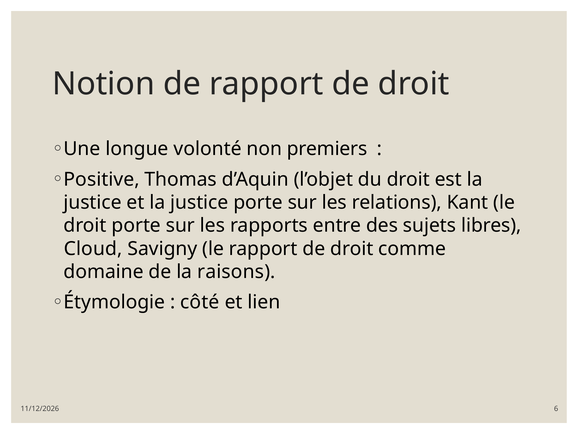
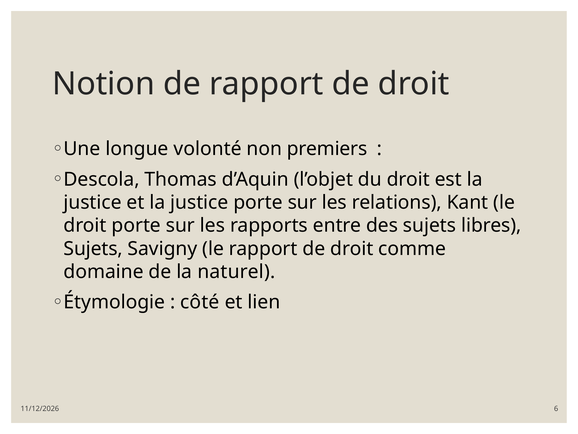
Positive: Positive -> Descola
Cloud at (93, 248): Cloud -> Sujets
raisons: raisons -> naturel
